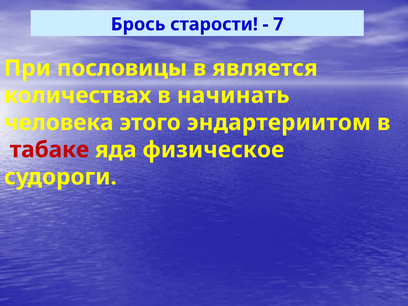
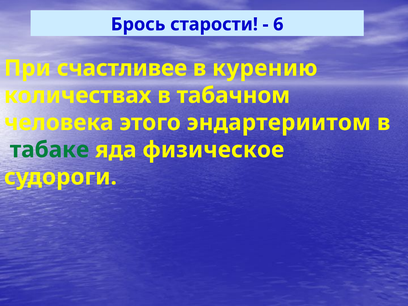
7: 7 -> 6
пословицы: пословицы -> счастливее
является: является -> курению
начинать: начинать -> табачном
табаке colour: red -> green
